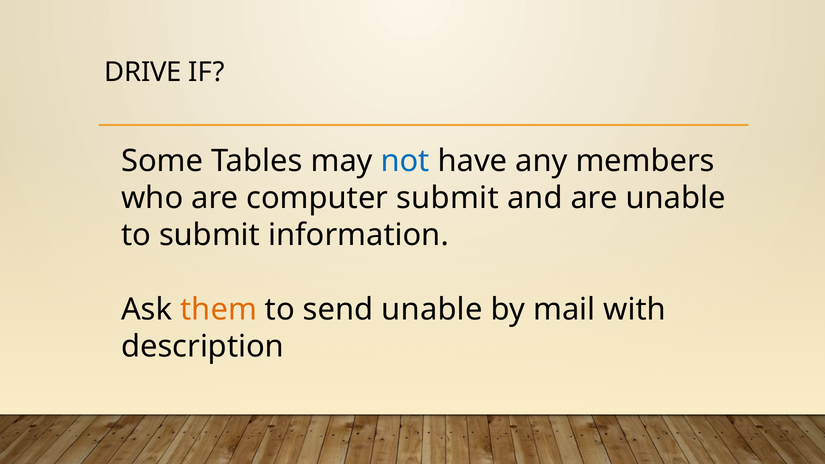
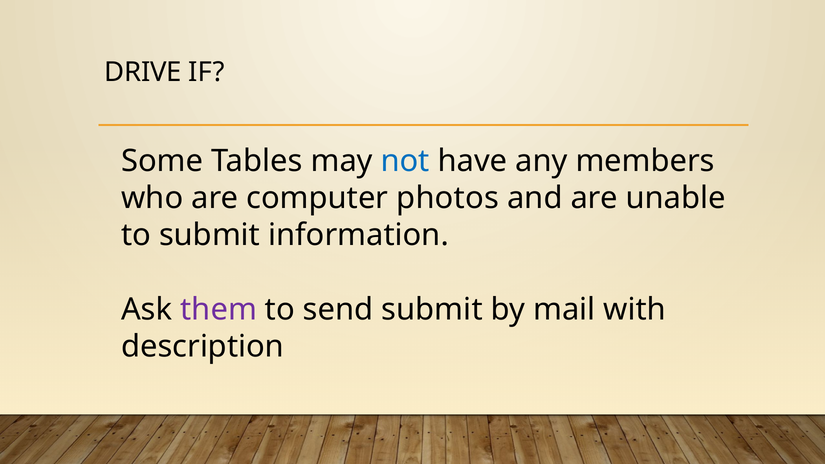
computer submit: submit -> photos
them colour: orange -> purple
send unable: unable -> submit
